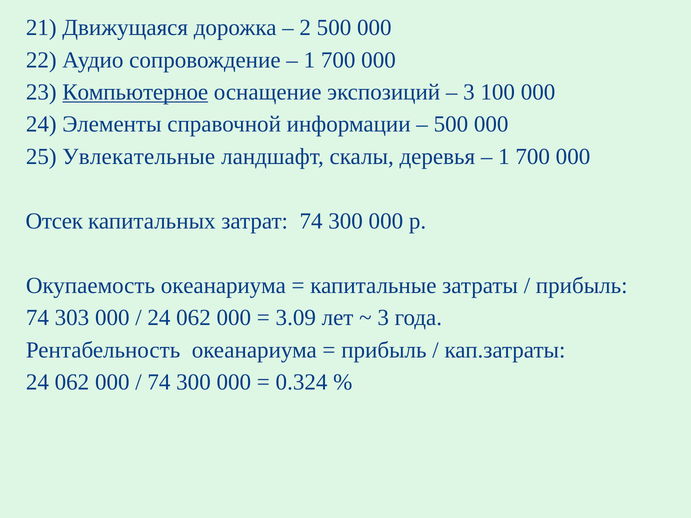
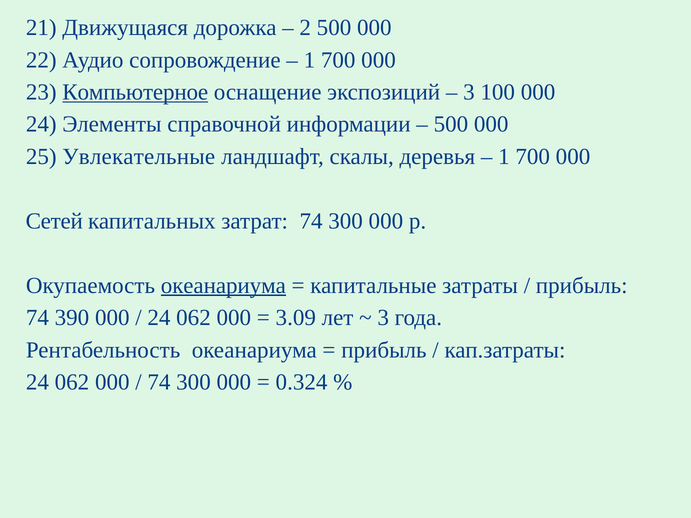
Отсек: Отсек -> Сетей
океанариума at (223, 286) underline: none -> present
303: 303 -> 390
